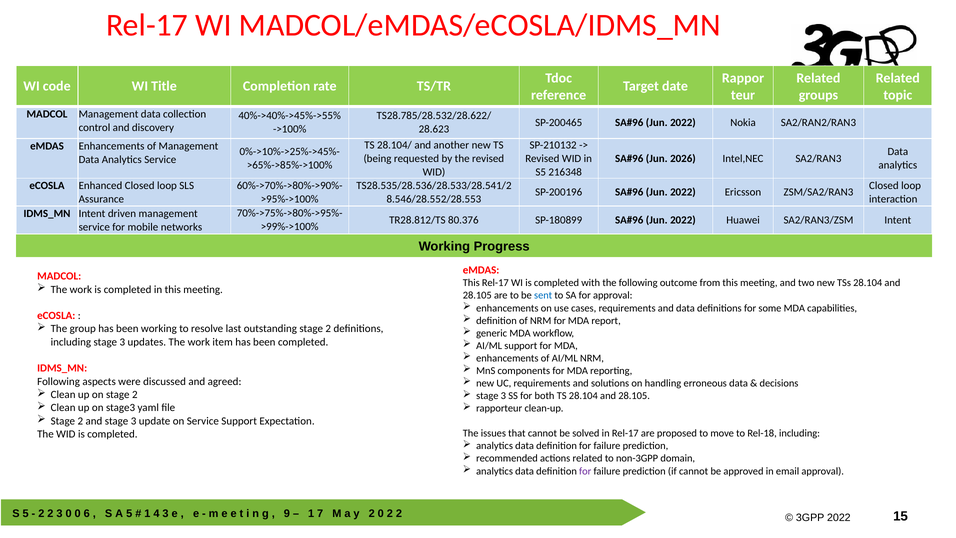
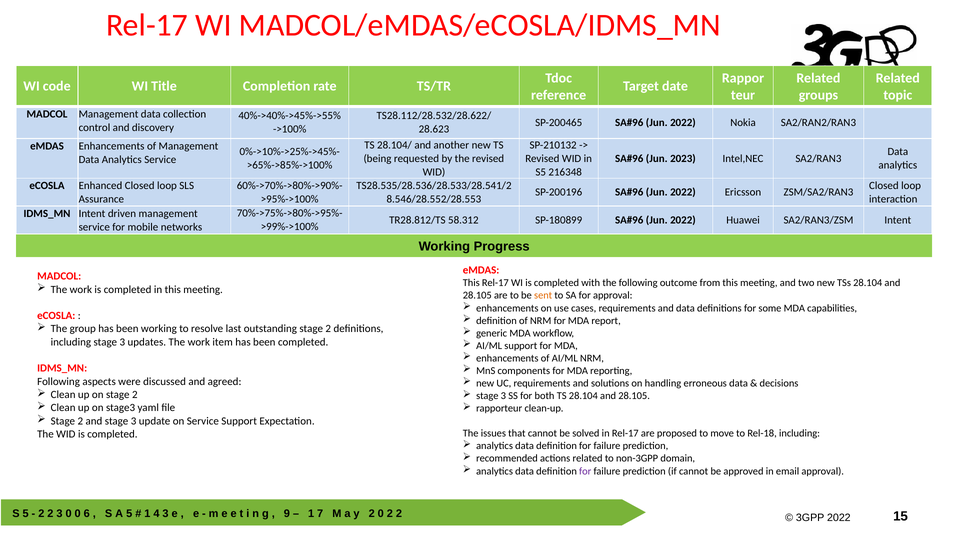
TS28.785/28.532/28.622/: TS28.785/28.532/28.622/ -> TS28.112/28.532/28.622/
2026: 2026 -> 2023
80.376: 80.376 -> 58.312
sent colour: blue -> orange
